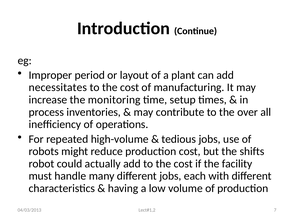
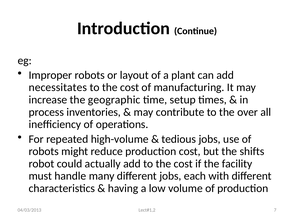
Improper period: period -> robots
monitoring: monitoring -> geographic
